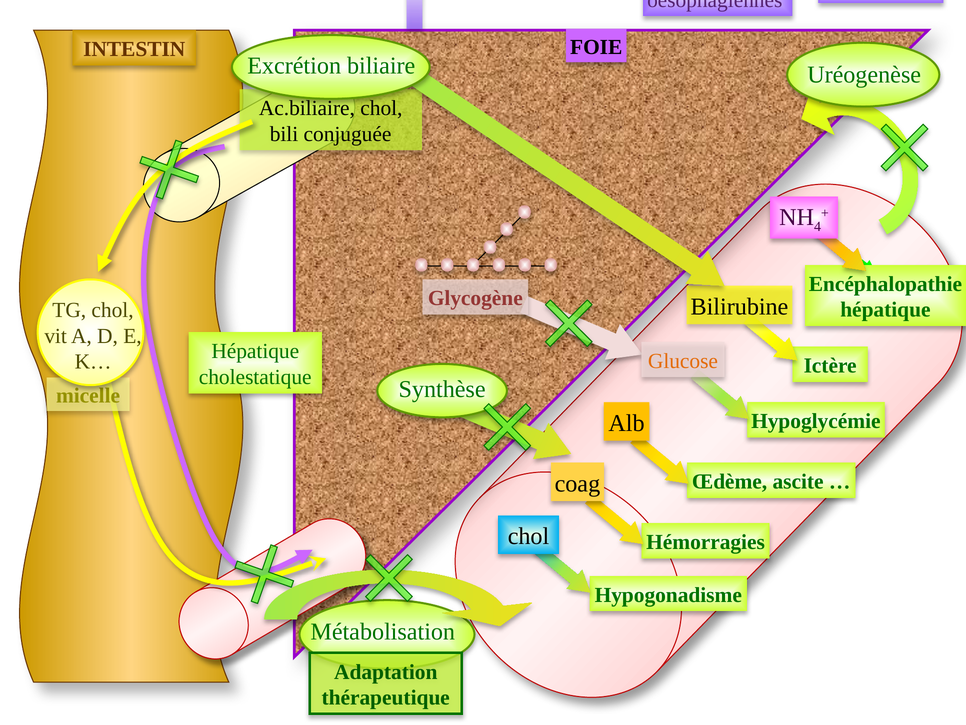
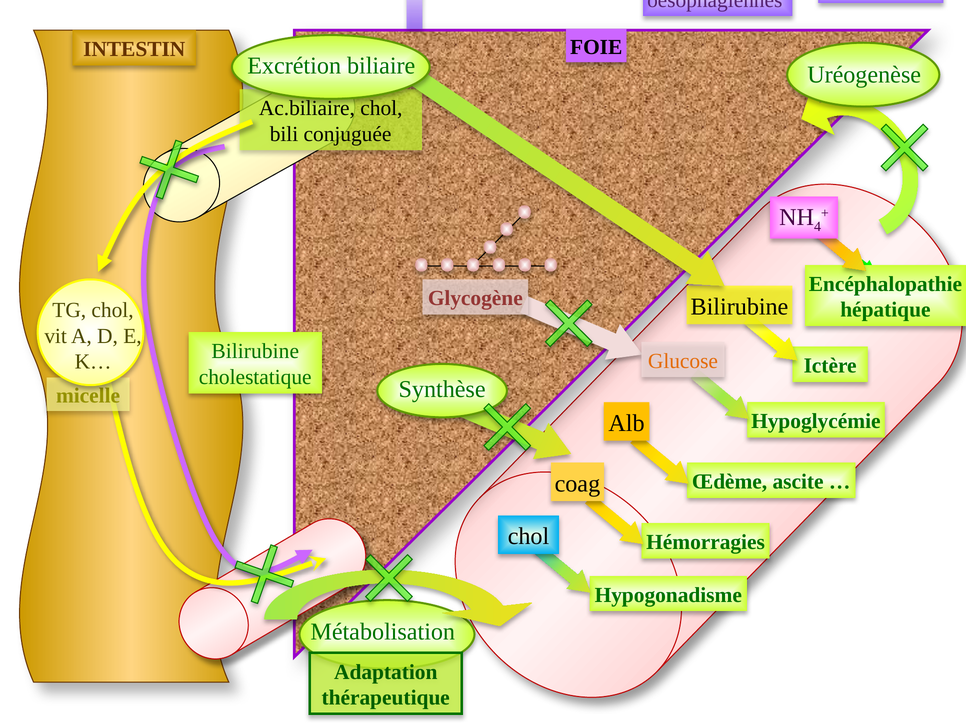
Hépatique at (255, 351): Hépatique -> Bilirubine
